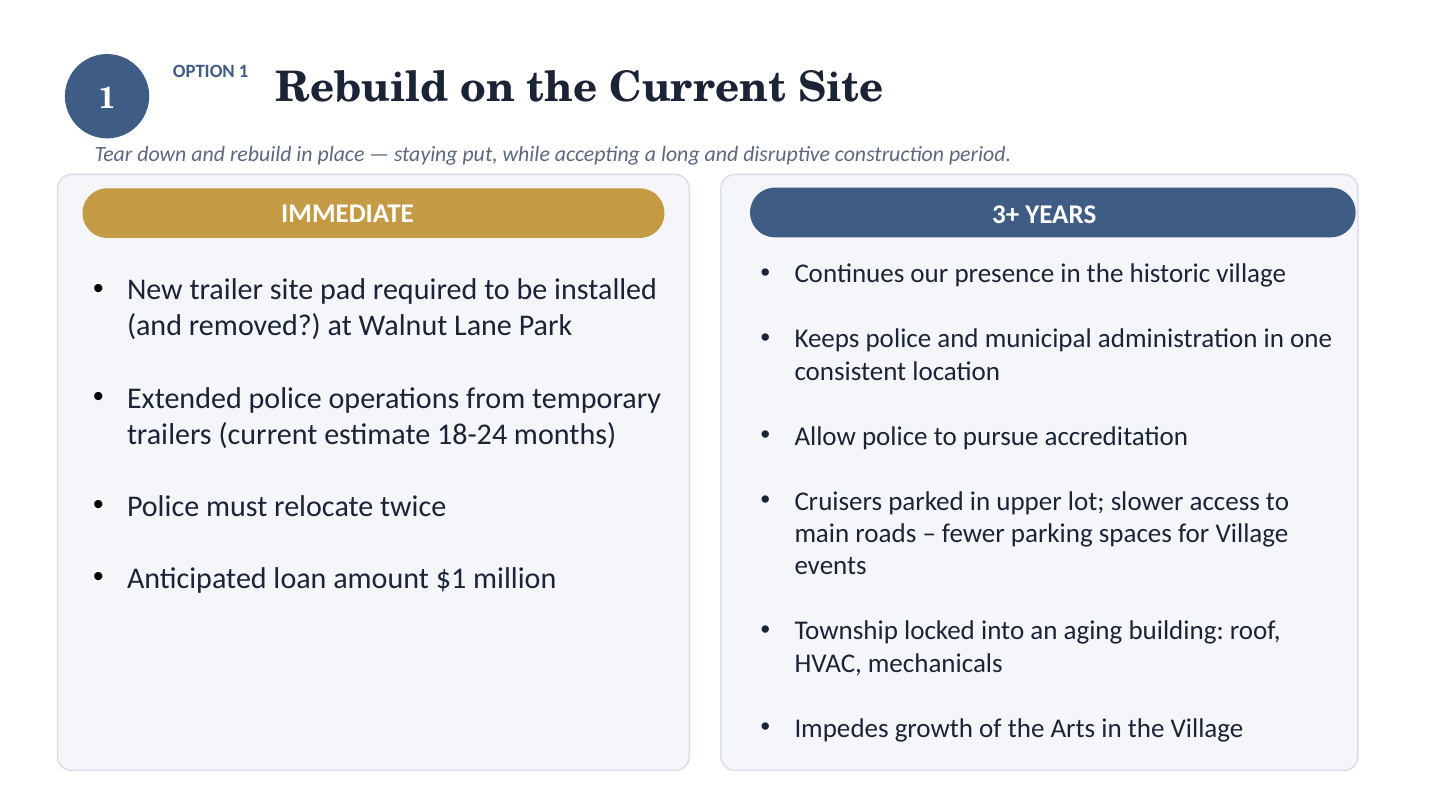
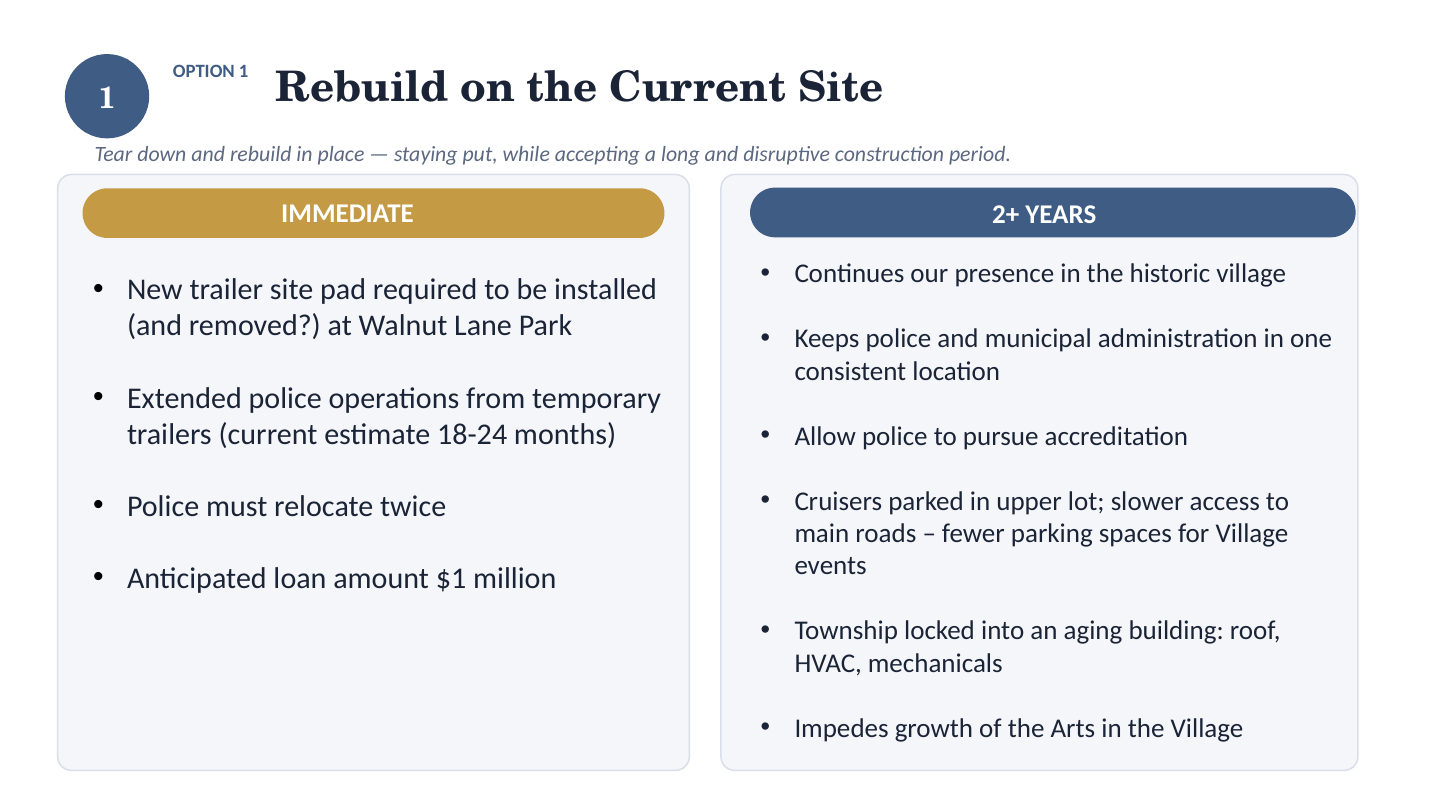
3+: 3+ -> 2+
